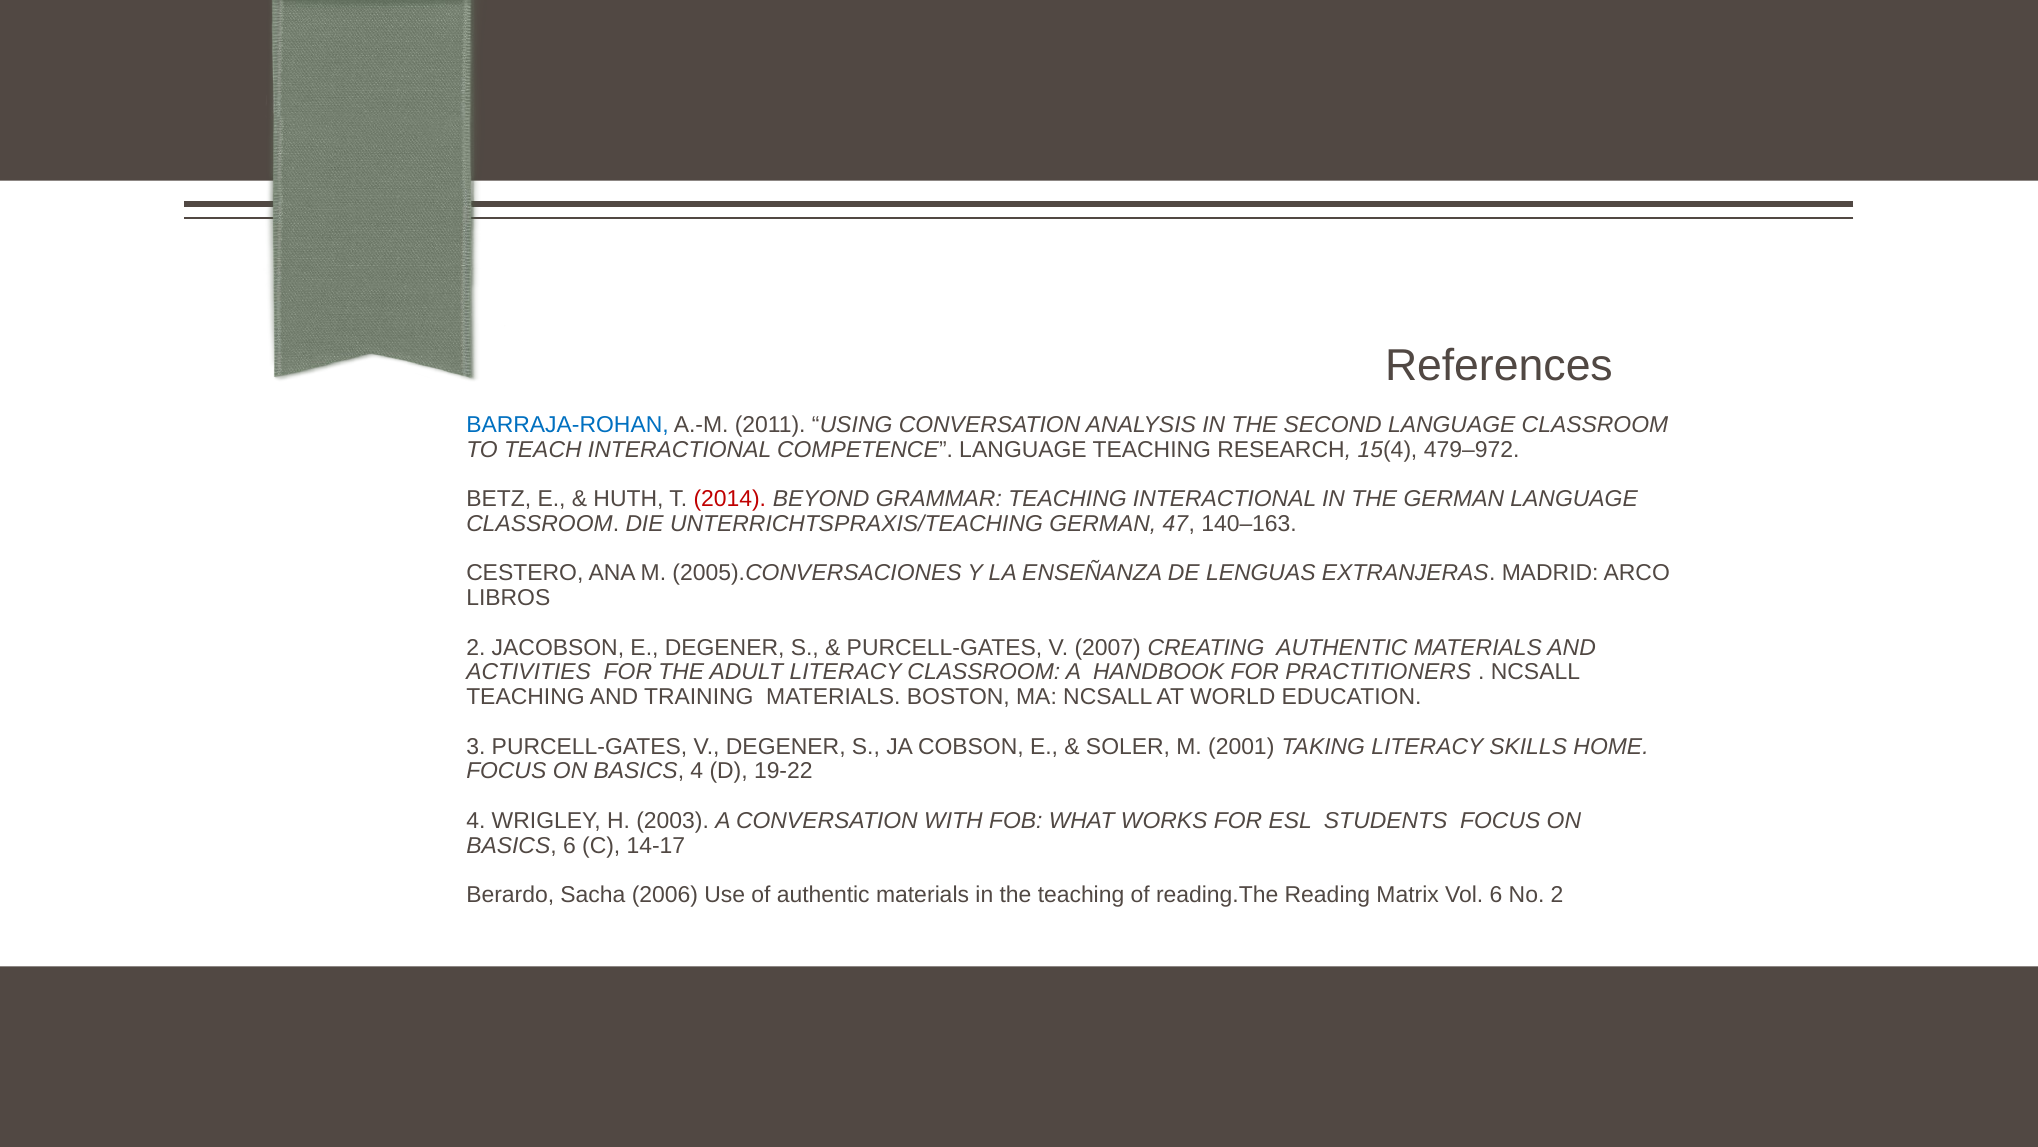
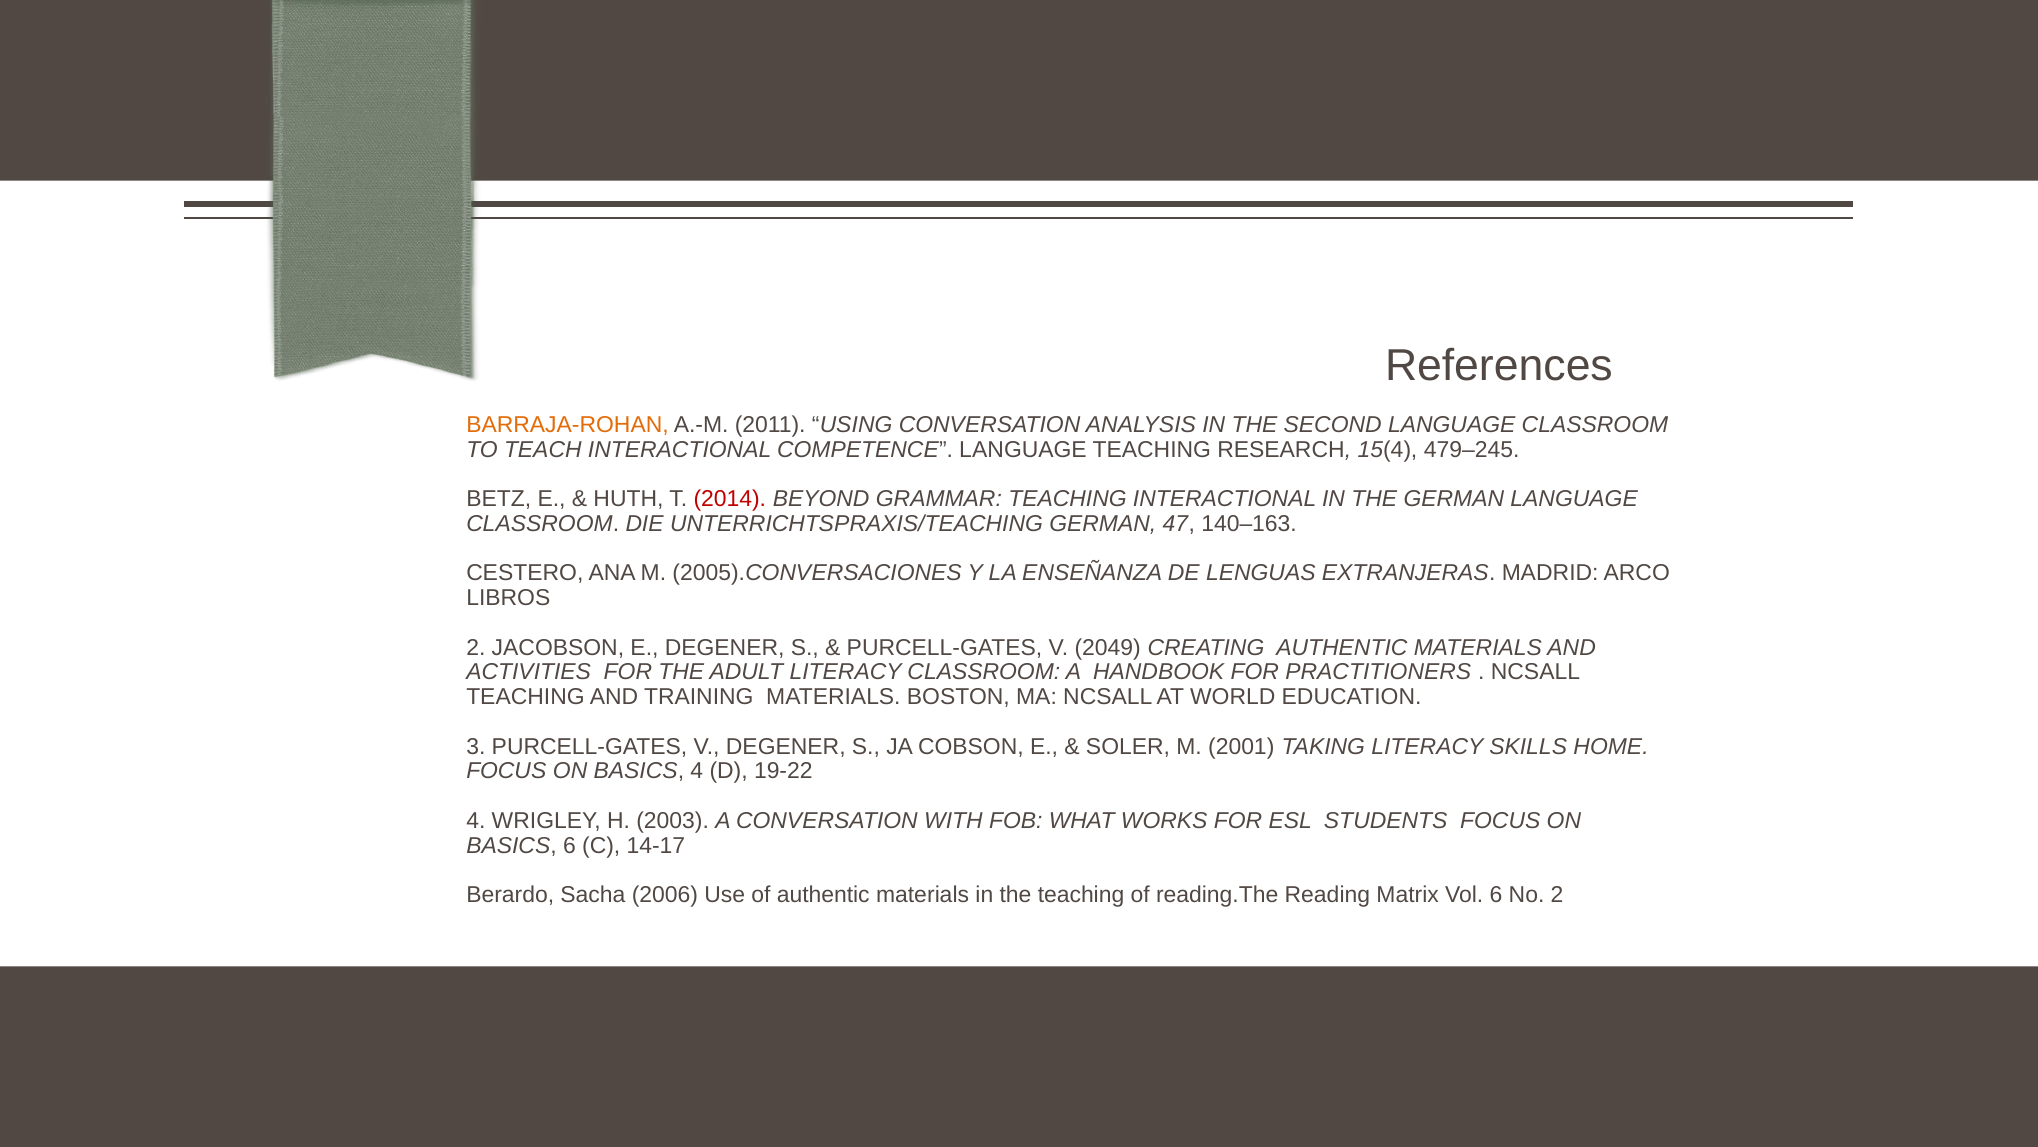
BARRAJA-ROHAN colour: blue -> orange
479–972: 479–972 -> 479–245
2007: 2007 -> 2049
